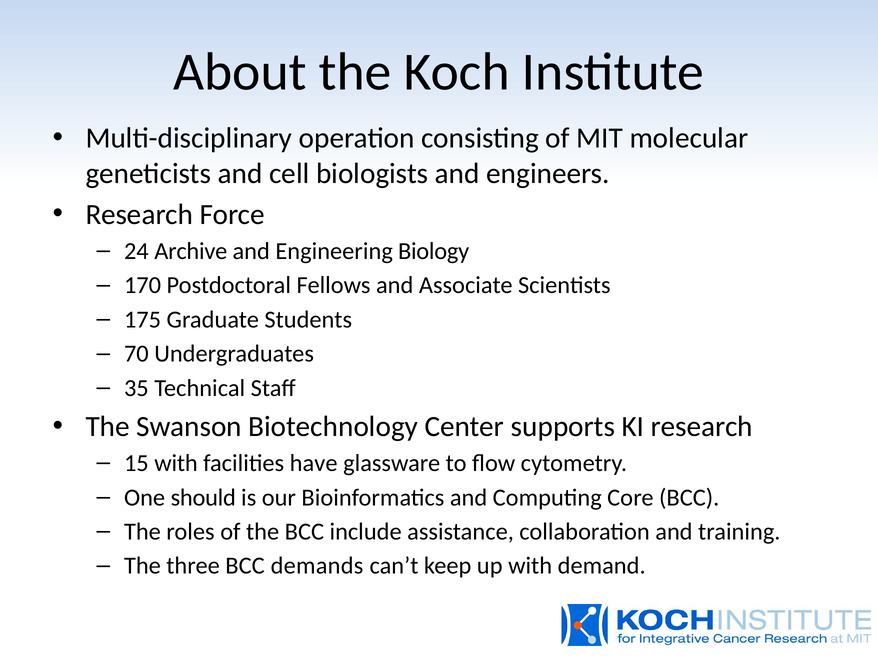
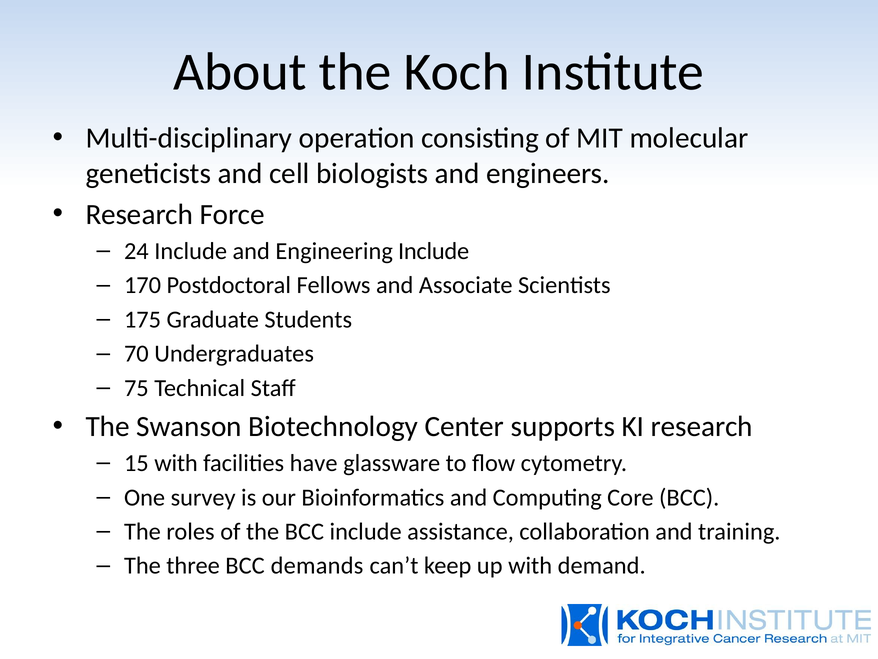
24 Archive: Archive -> Include
Engineering Biology: Biology -> Include
35: 35 -> 75
should: should -> survey
